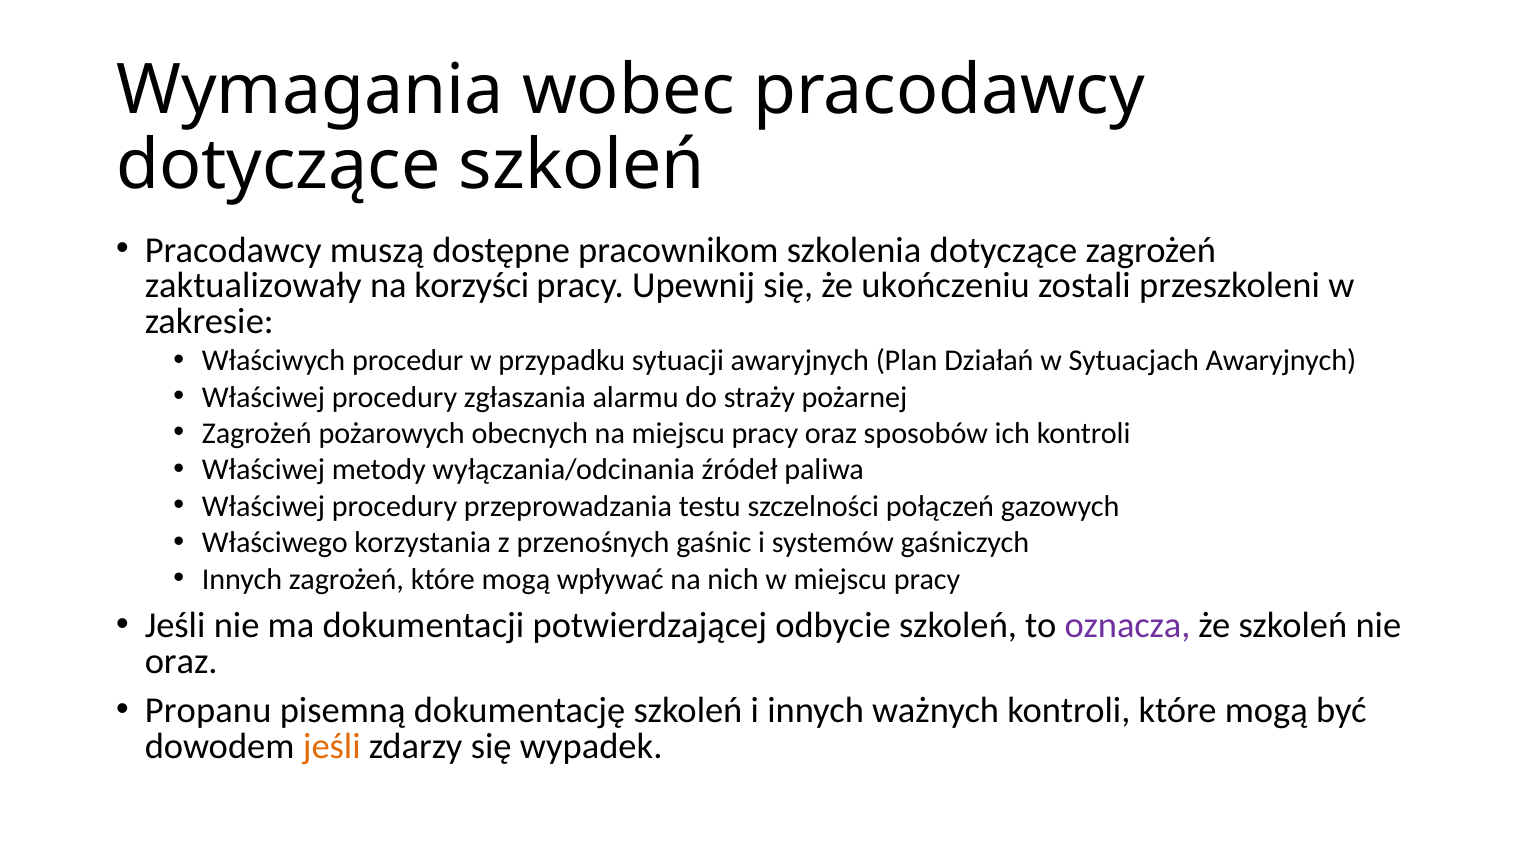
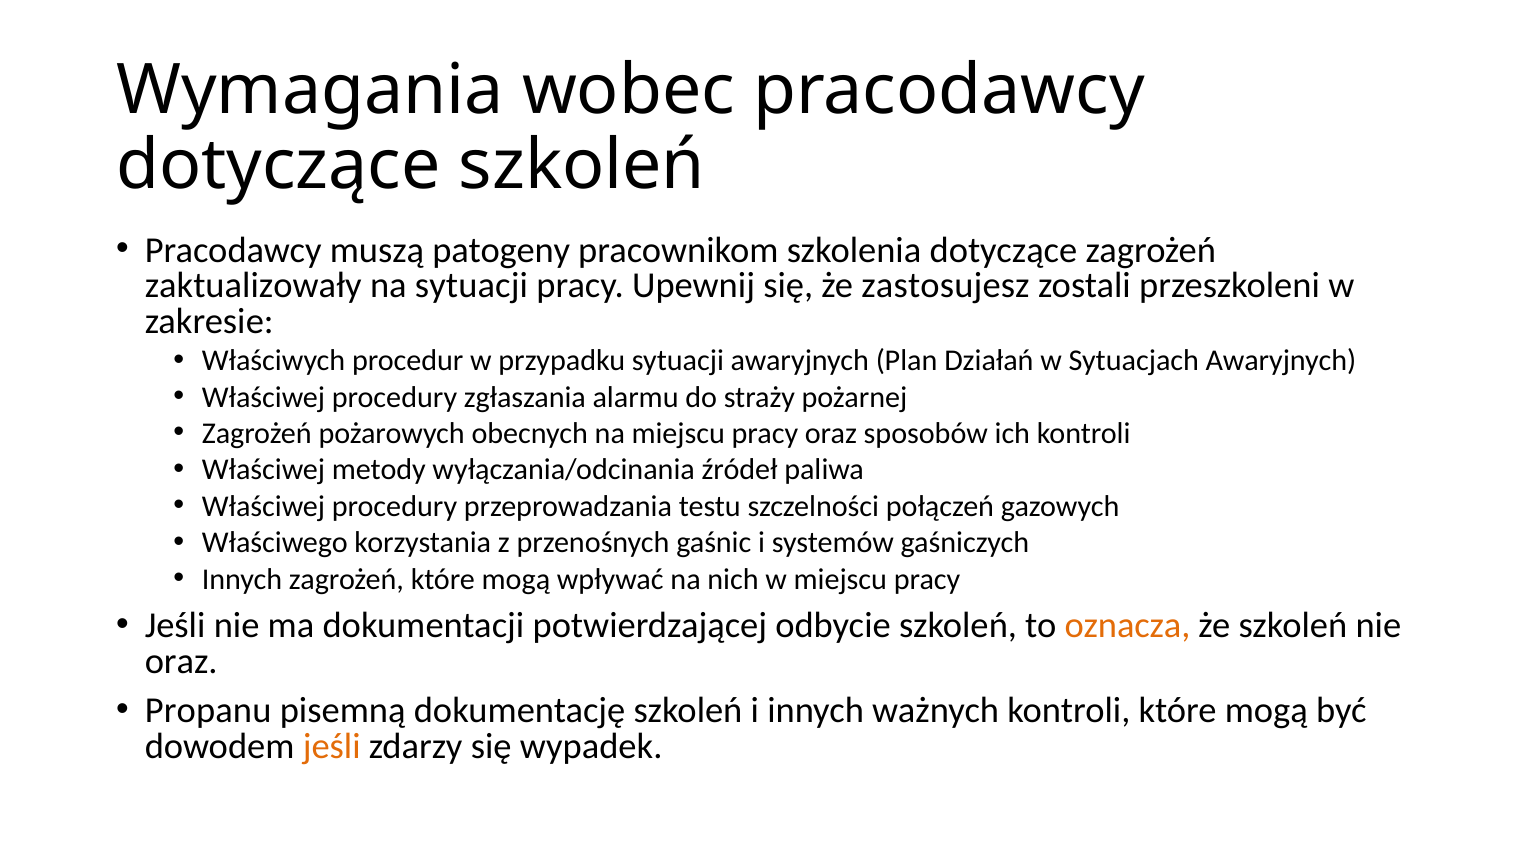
dostępne: dostępne -> patogeny
na korzyści: korzyści -> sytuacji
ukończeniu: ukończeniu -> zastosujesz
oznacza colour: purple -> orange
